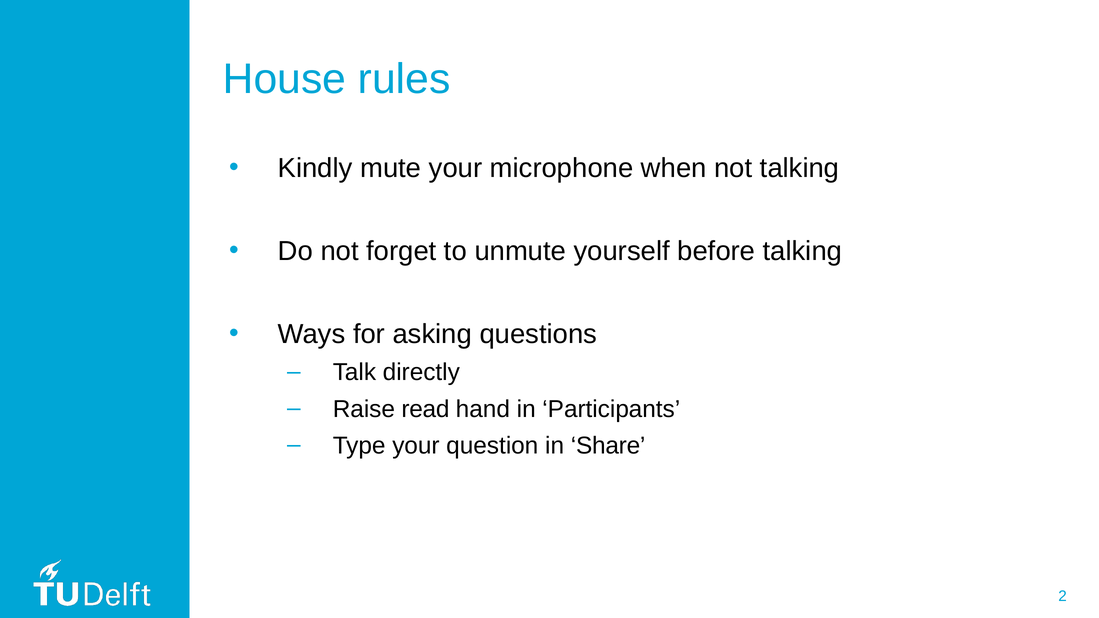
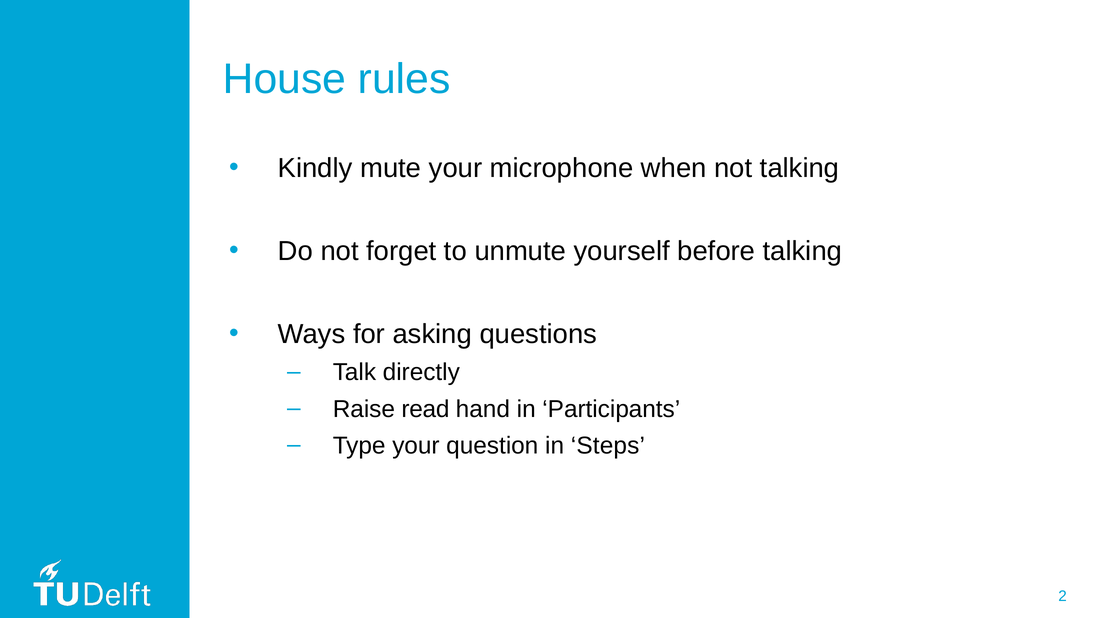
Share: Share -> Steps
